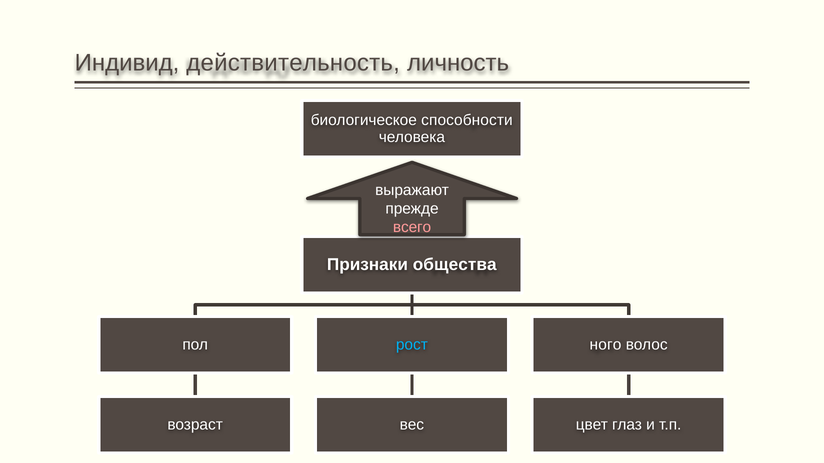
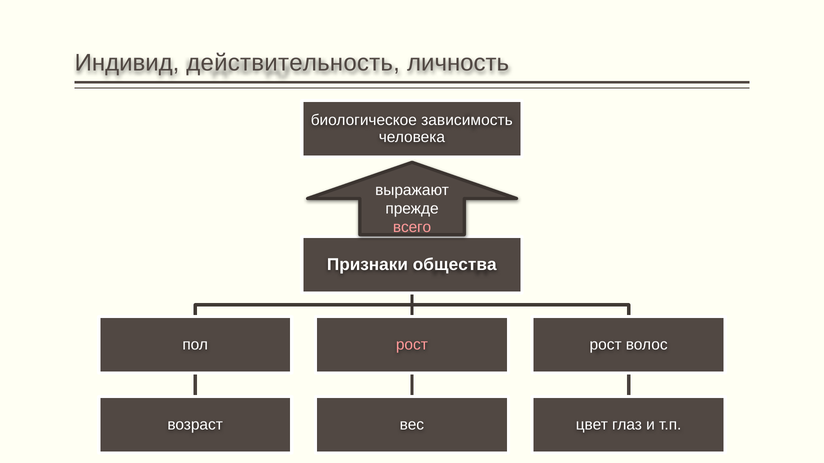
способности: способности -> зависимость
рост at (412, 345) colour: light blue -> pink
ного at (606, 345): ного -> рост
